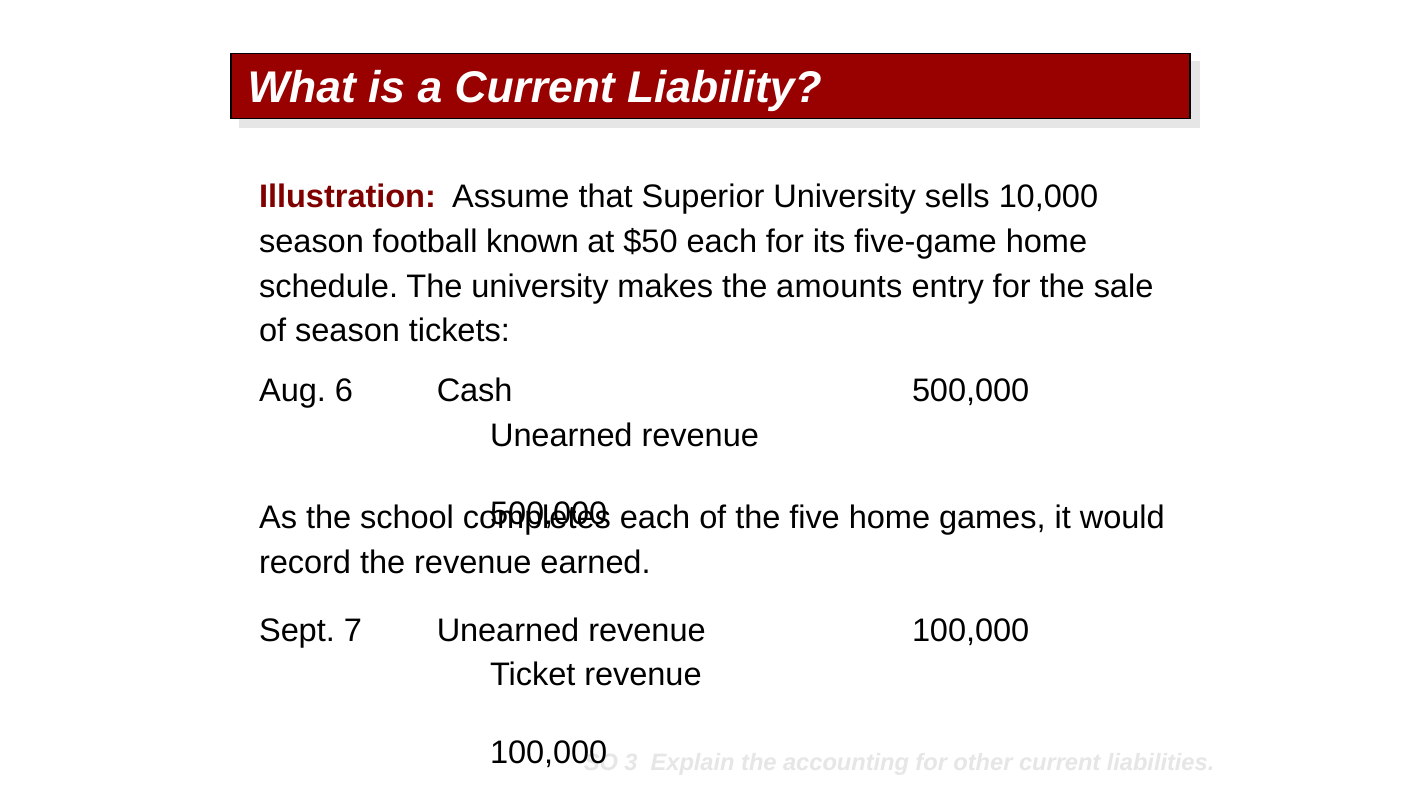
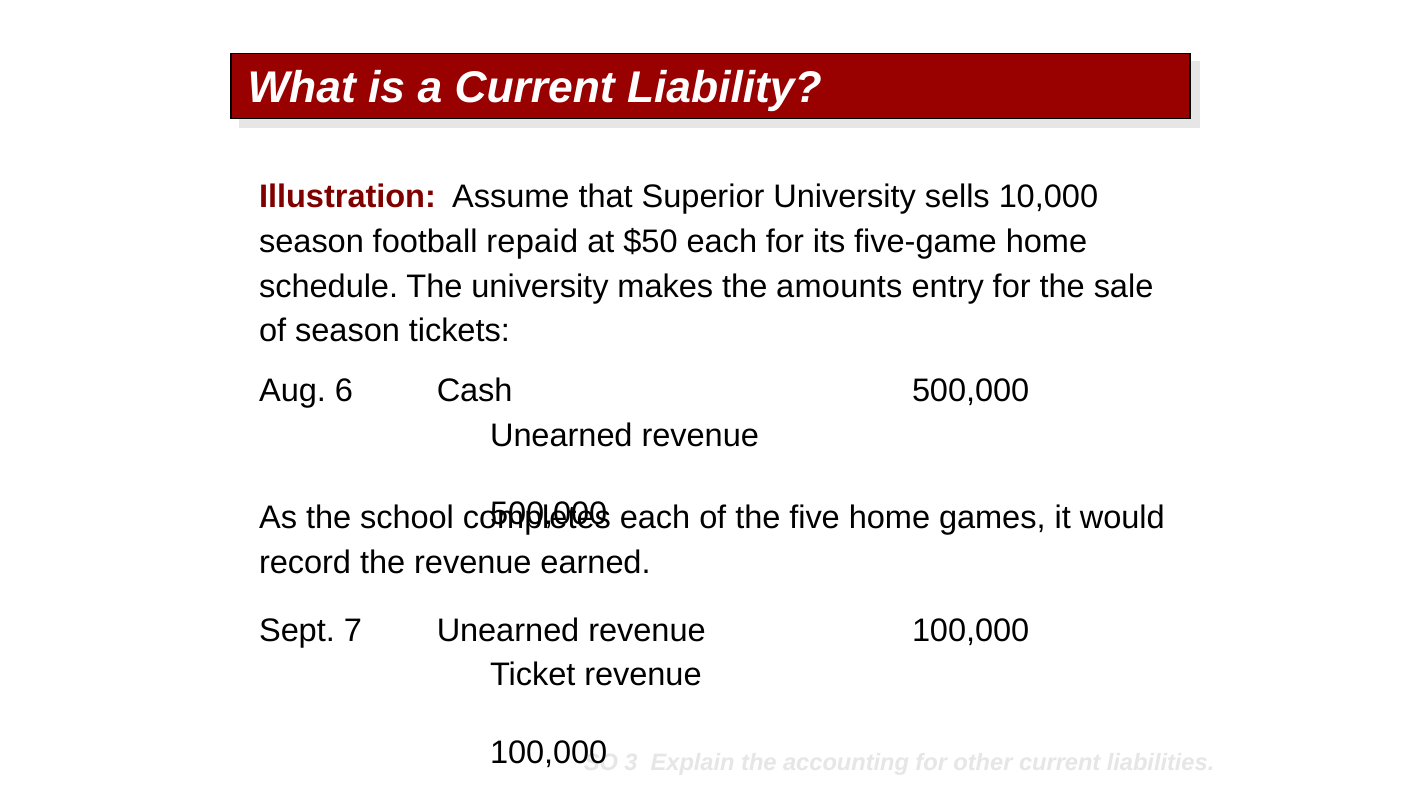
known: known -> repaid
